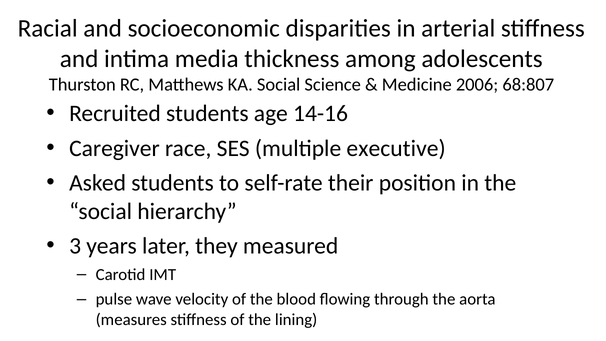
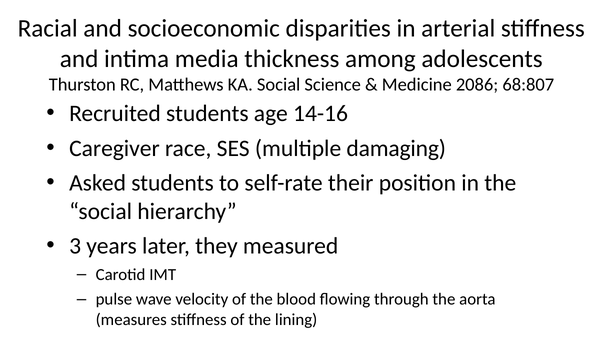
2006: 2006 -> 2086
executive: executive -> damaging
